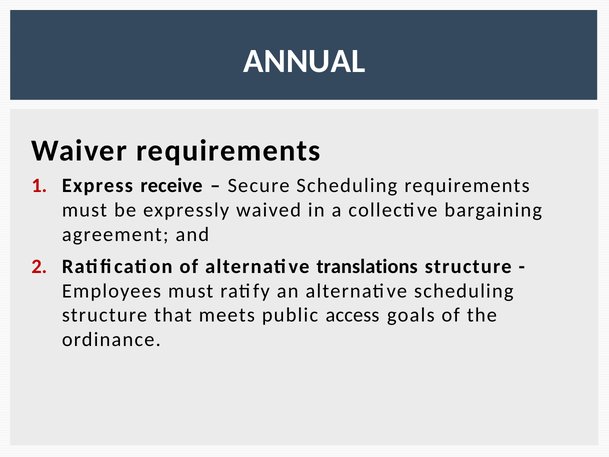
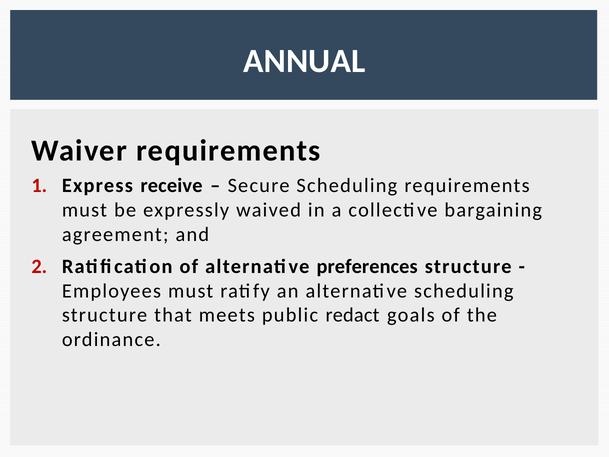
translations: translations -> preferences
access: access -> redact
